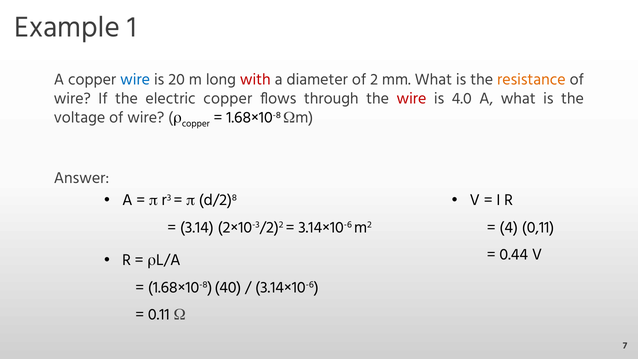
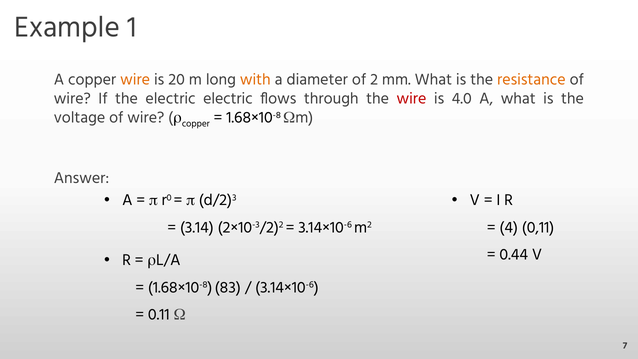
wire at (135, 79) colour: blue -> orange
with colour: red -> orange
electric copper: copper -> electric
3: 3 -> 0
8: 8 -> 3
40: 40 -> 83
